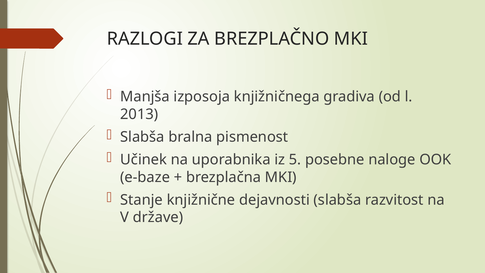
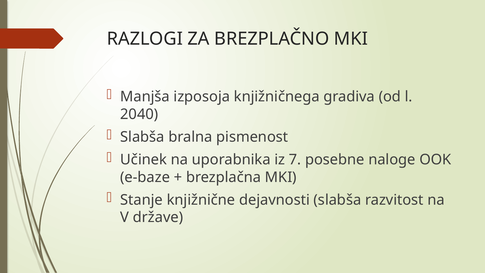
2013: 2013 -> 2040
5: 5 -> 7
